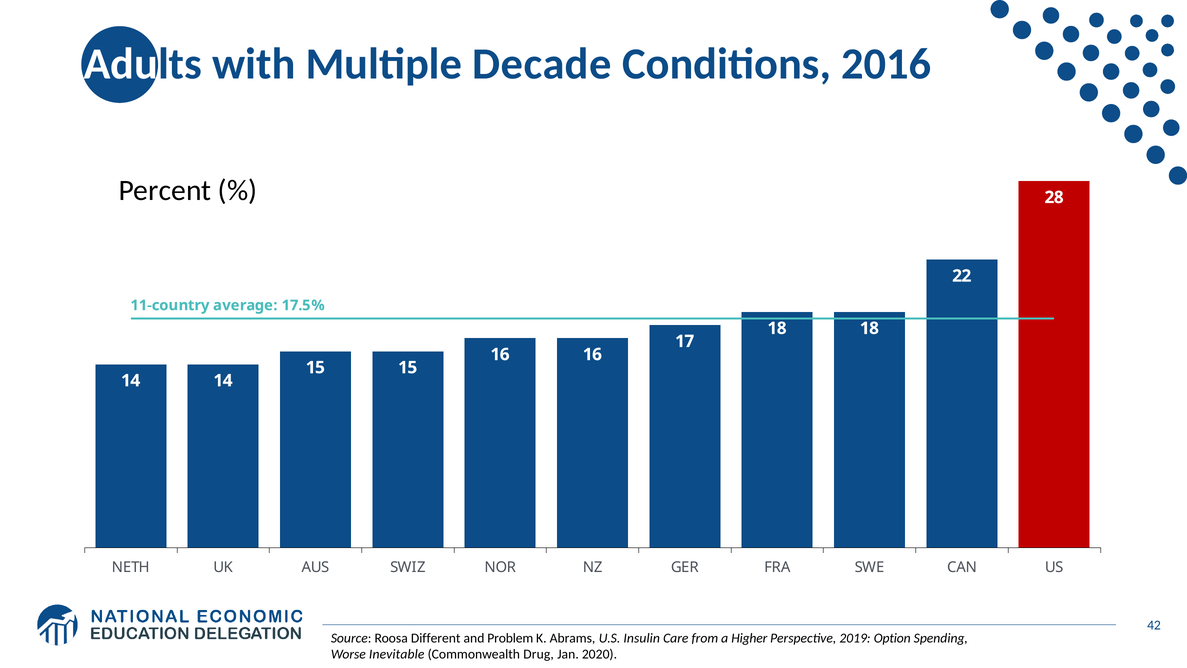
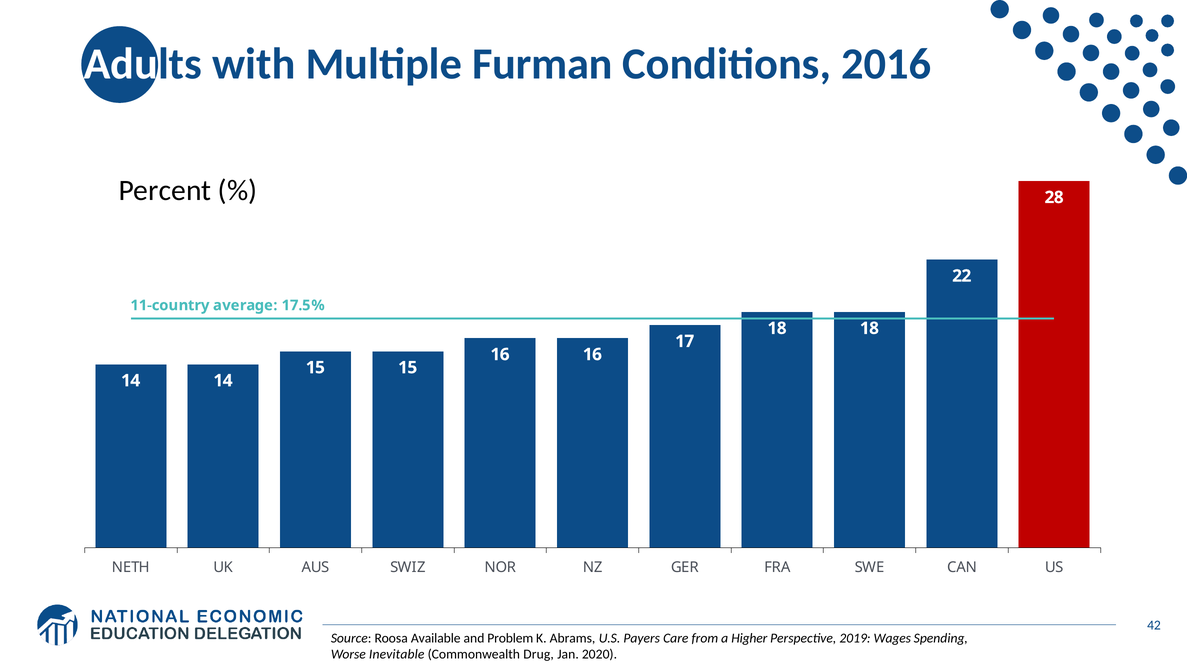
Decade: Decade -> Furman
Different: Different -> Available
Insulin: Insulin -> Payers
Option: Option -> Wages
